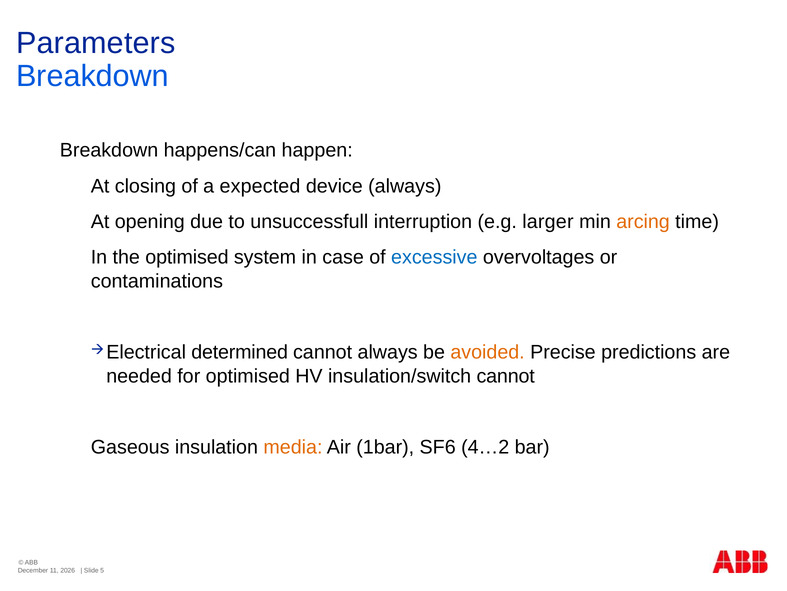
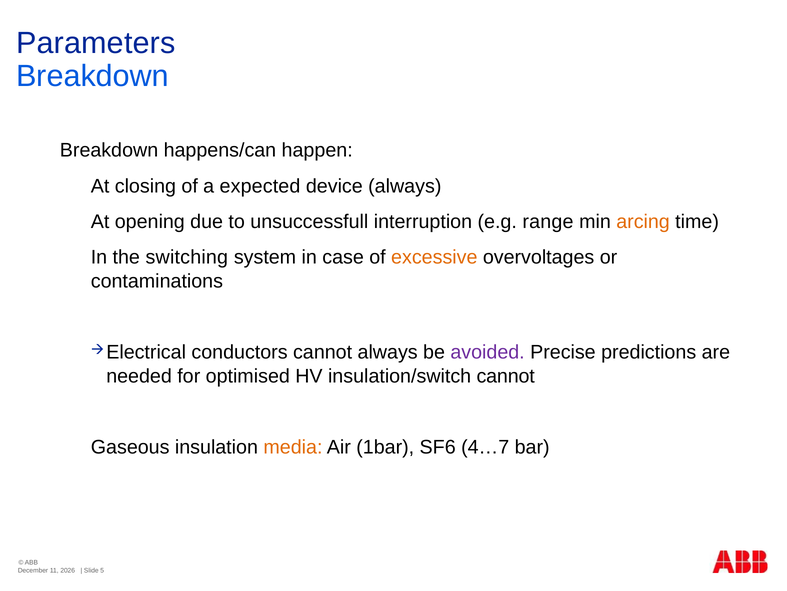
larger: larger -> range
the optimised: optimised -> switching
excessive colour: blue -> orange
determined: determined -> conductors
avoided colour: orange -> purple
4…2: 4…2 -> 4…7
